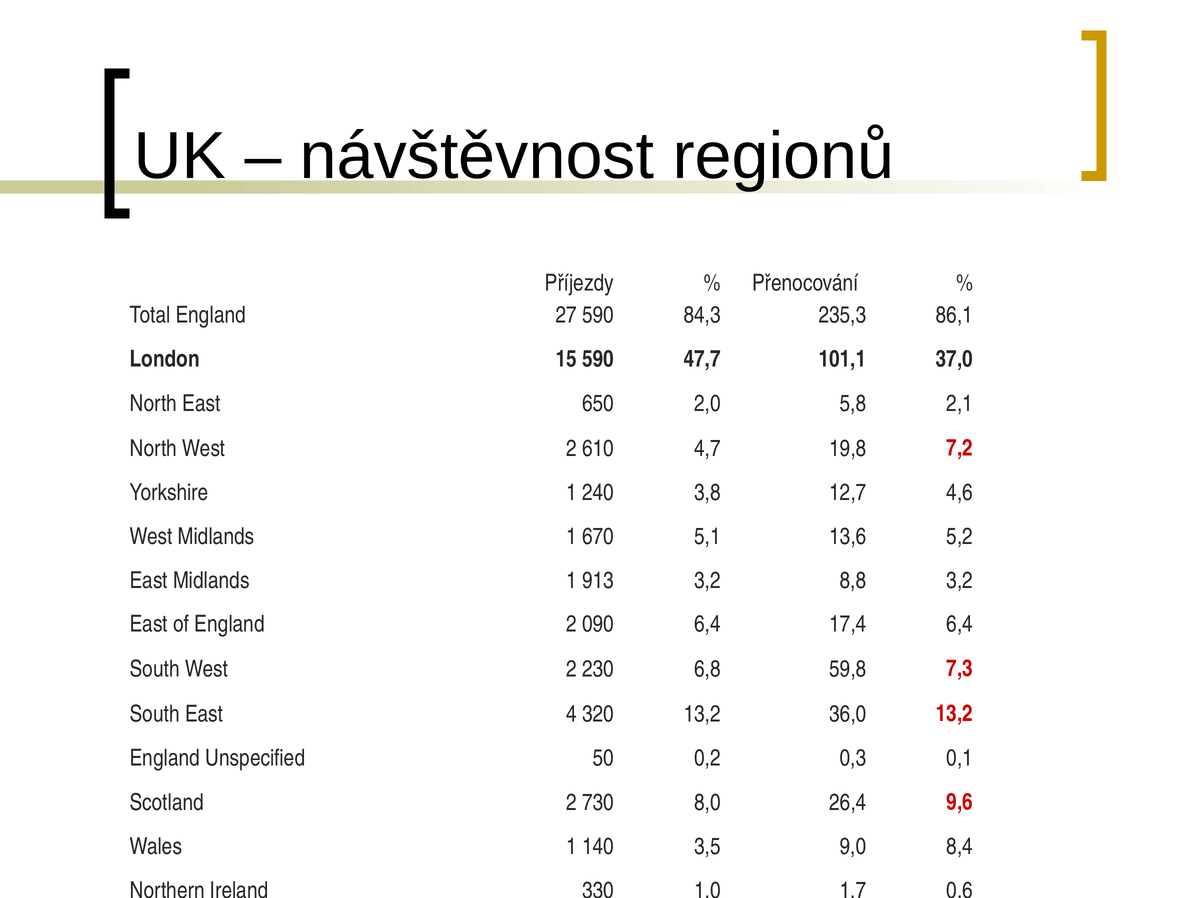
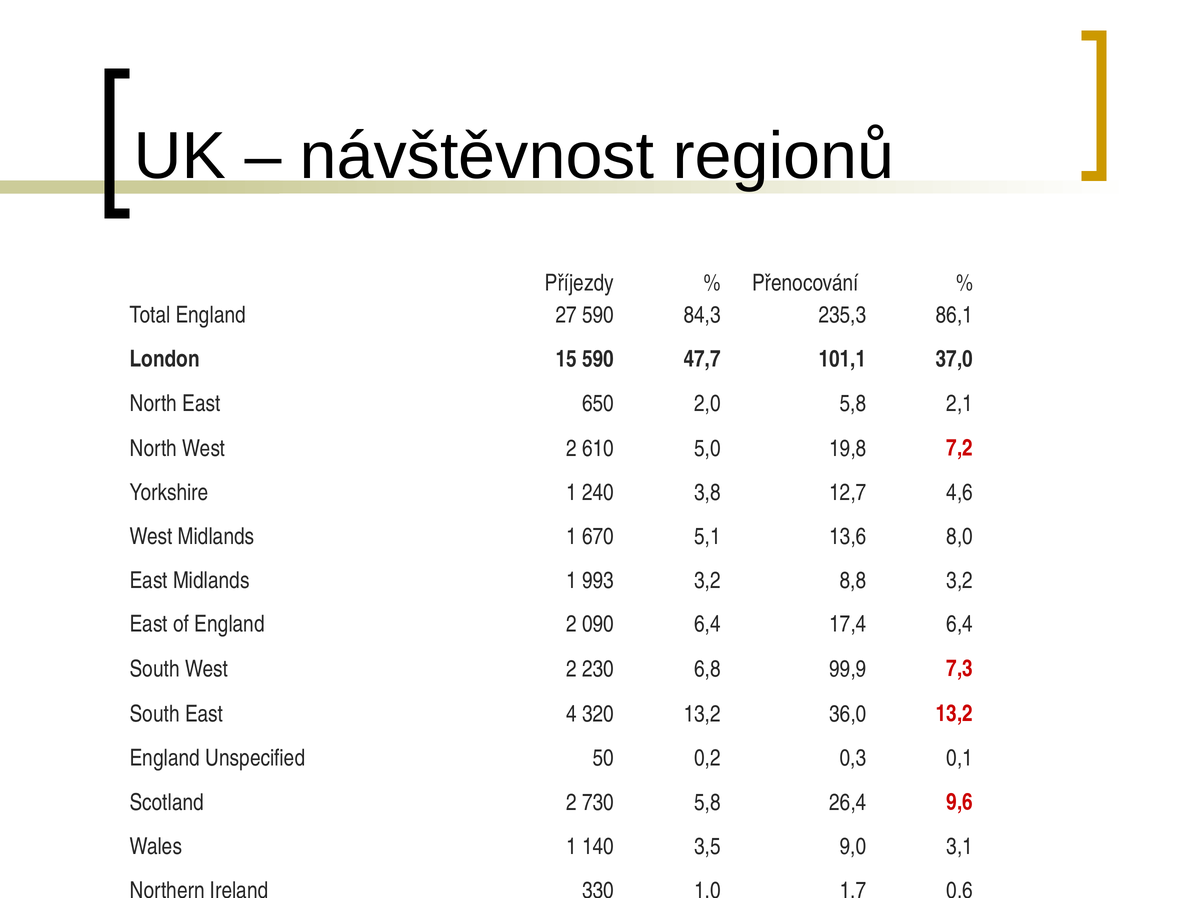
4,7: 4,7 -> 5,0
5,2: 5,2 -> 8,0
913: 913 -> 993
59,8: 59,8 -> 99,9
730 8,0: 8,0 -> 5,8
8,4: 8,4 -> 3,1
